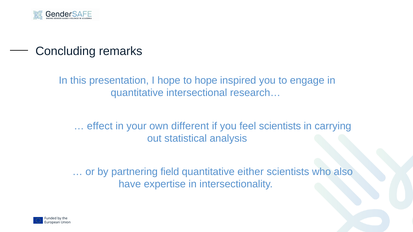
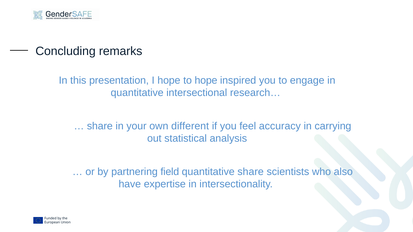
effect at (100, 126): effect -> share
feel scientists: scientists -> accuracy
quantitative either: either -> share
